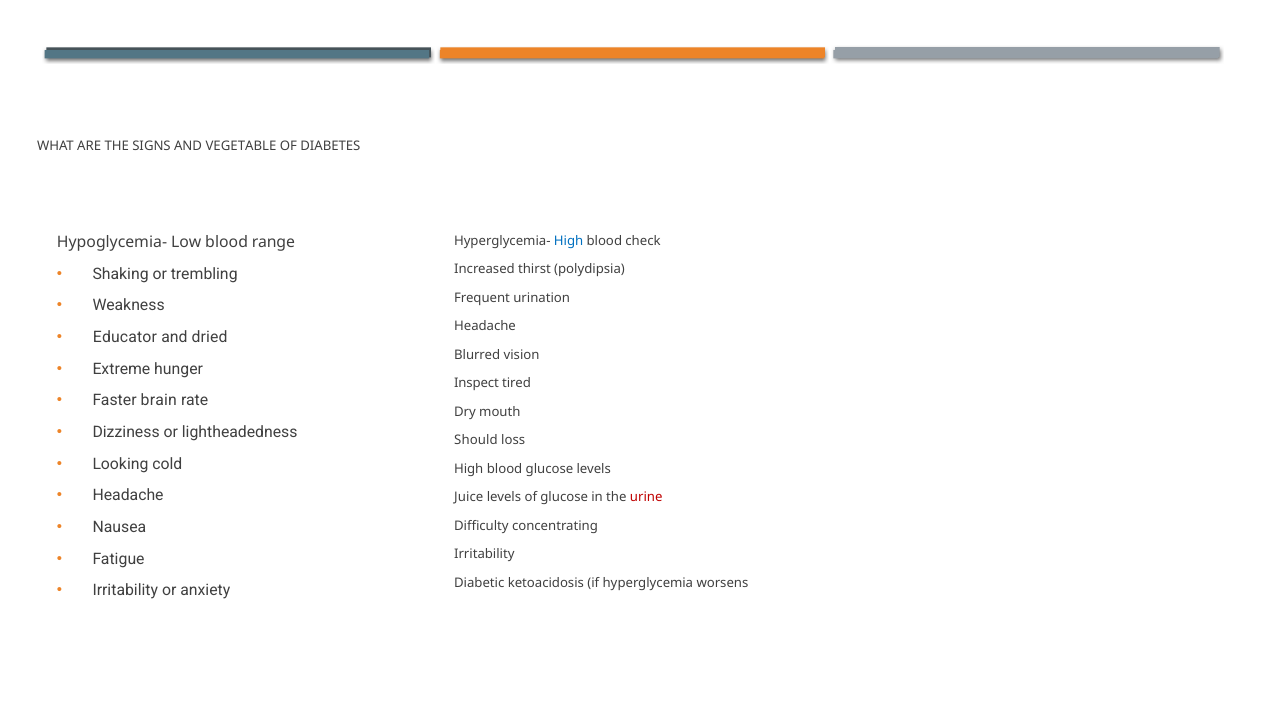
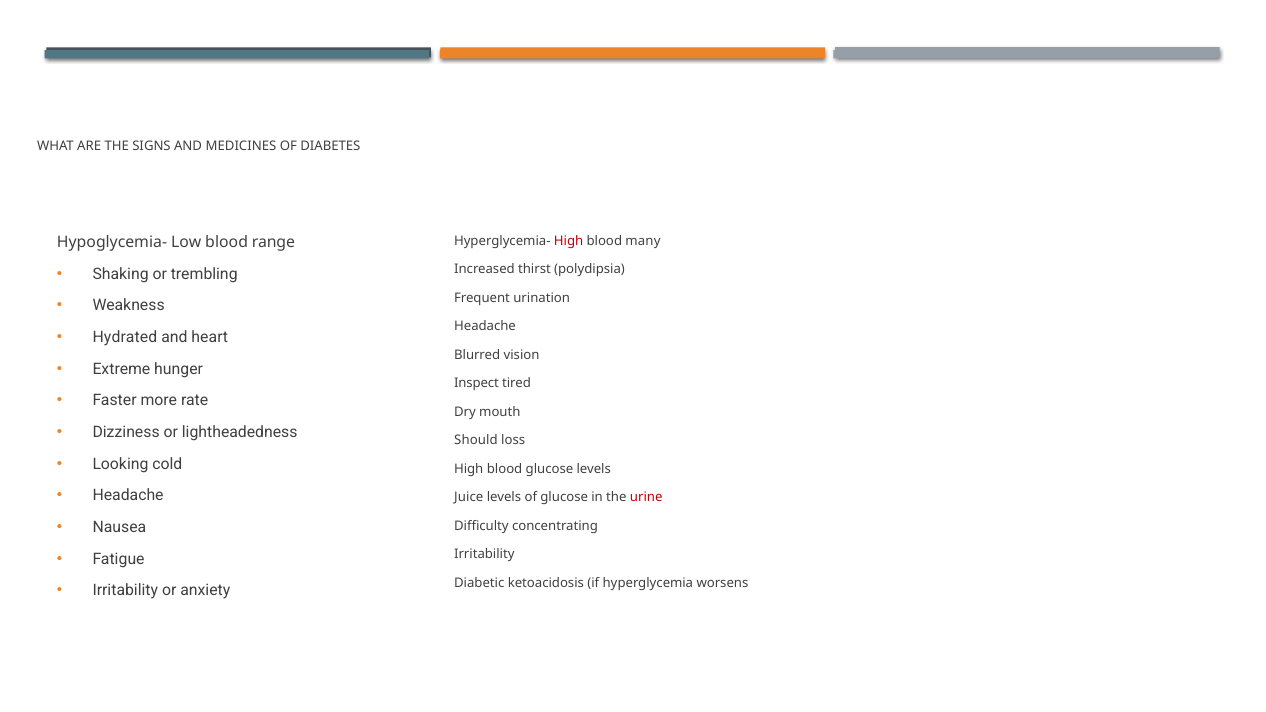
VEGETABLE: VEGETABLE -> MEDICINES
High at (569, 241) colour: blue -> red
check: check -> many
Educator: Educator -> Hydrated
dried: dried -> heart
brain: brain -> more
